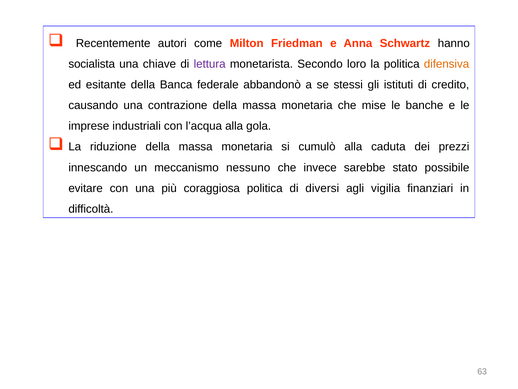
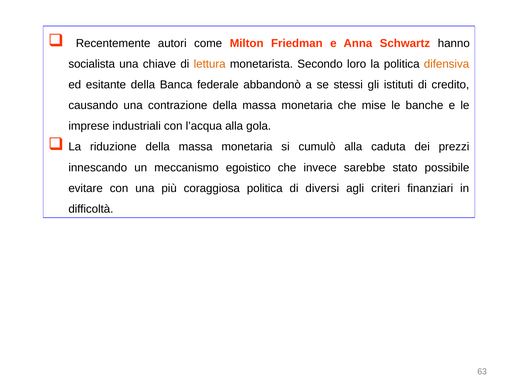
lettura colour: purple -> orange
nessuno: nessuno -> egoistico
vigilia: vigilia -> criteri
